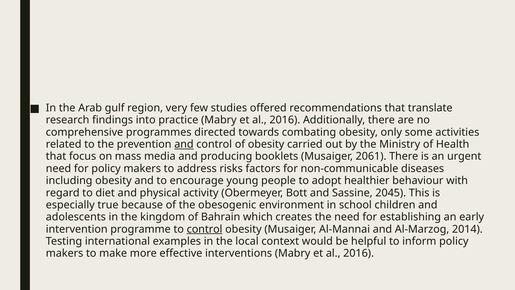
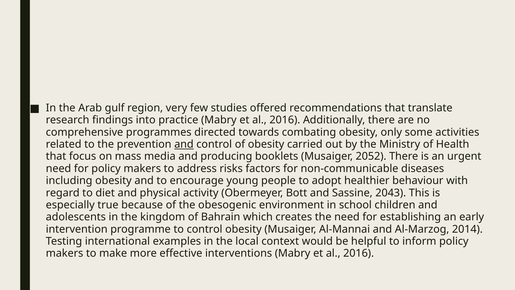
2061: 2061 -> 2052
2045: 2045 -> 2043
control at (205, 229) underline: present -> none
